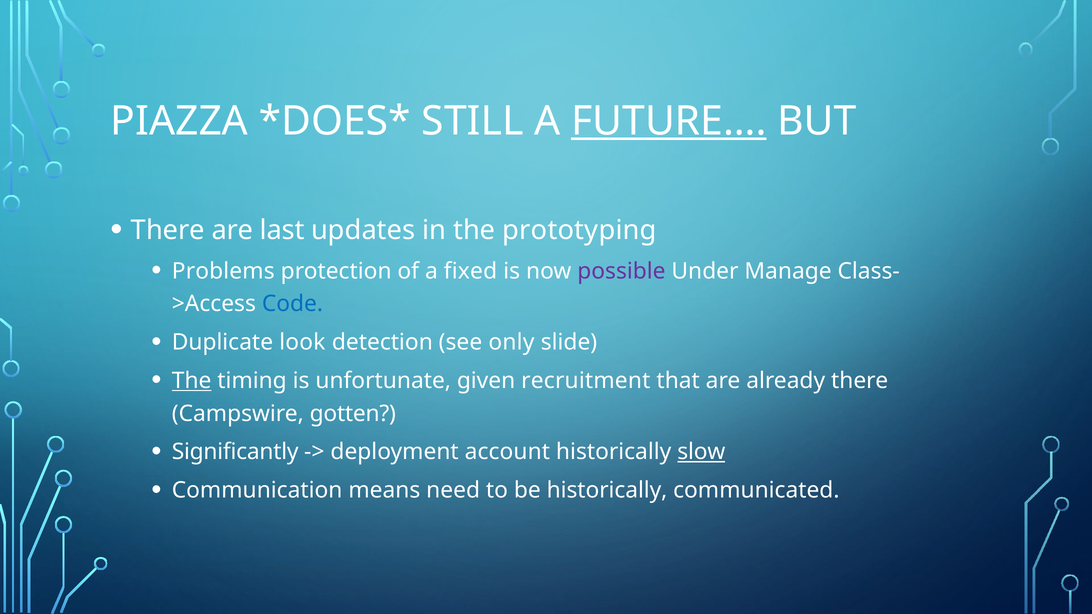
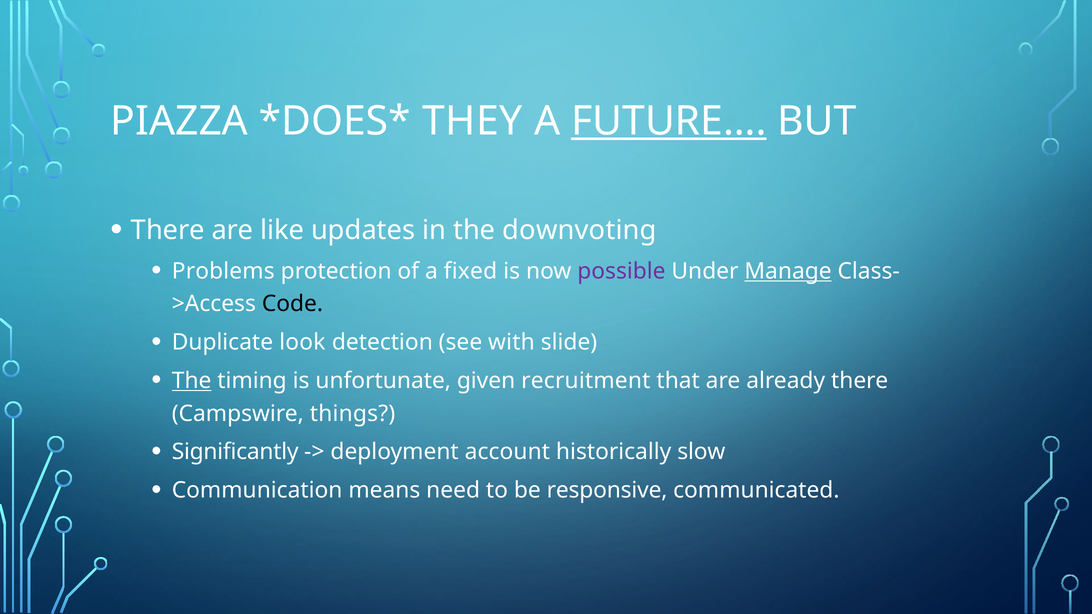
STILL: STILL -> THEY
last: last -> like
prototyping: prototyping -> downvoting
Manage underline: none -> present
Code colour: blue -> black
only: only -> with
gotten: gotten -> things
slow underline: present -> none
be historically: historically -> responsive
